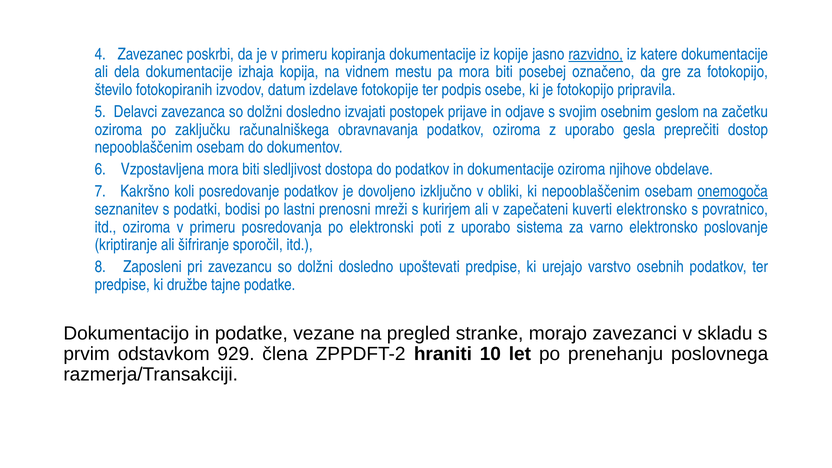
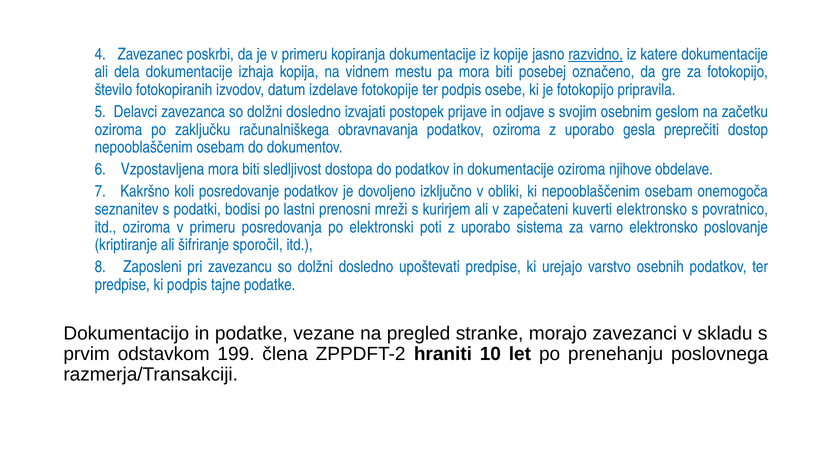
onemogoča underline: present -> none
ki družbe: družbe -> podpis
929: 929 -> 199
